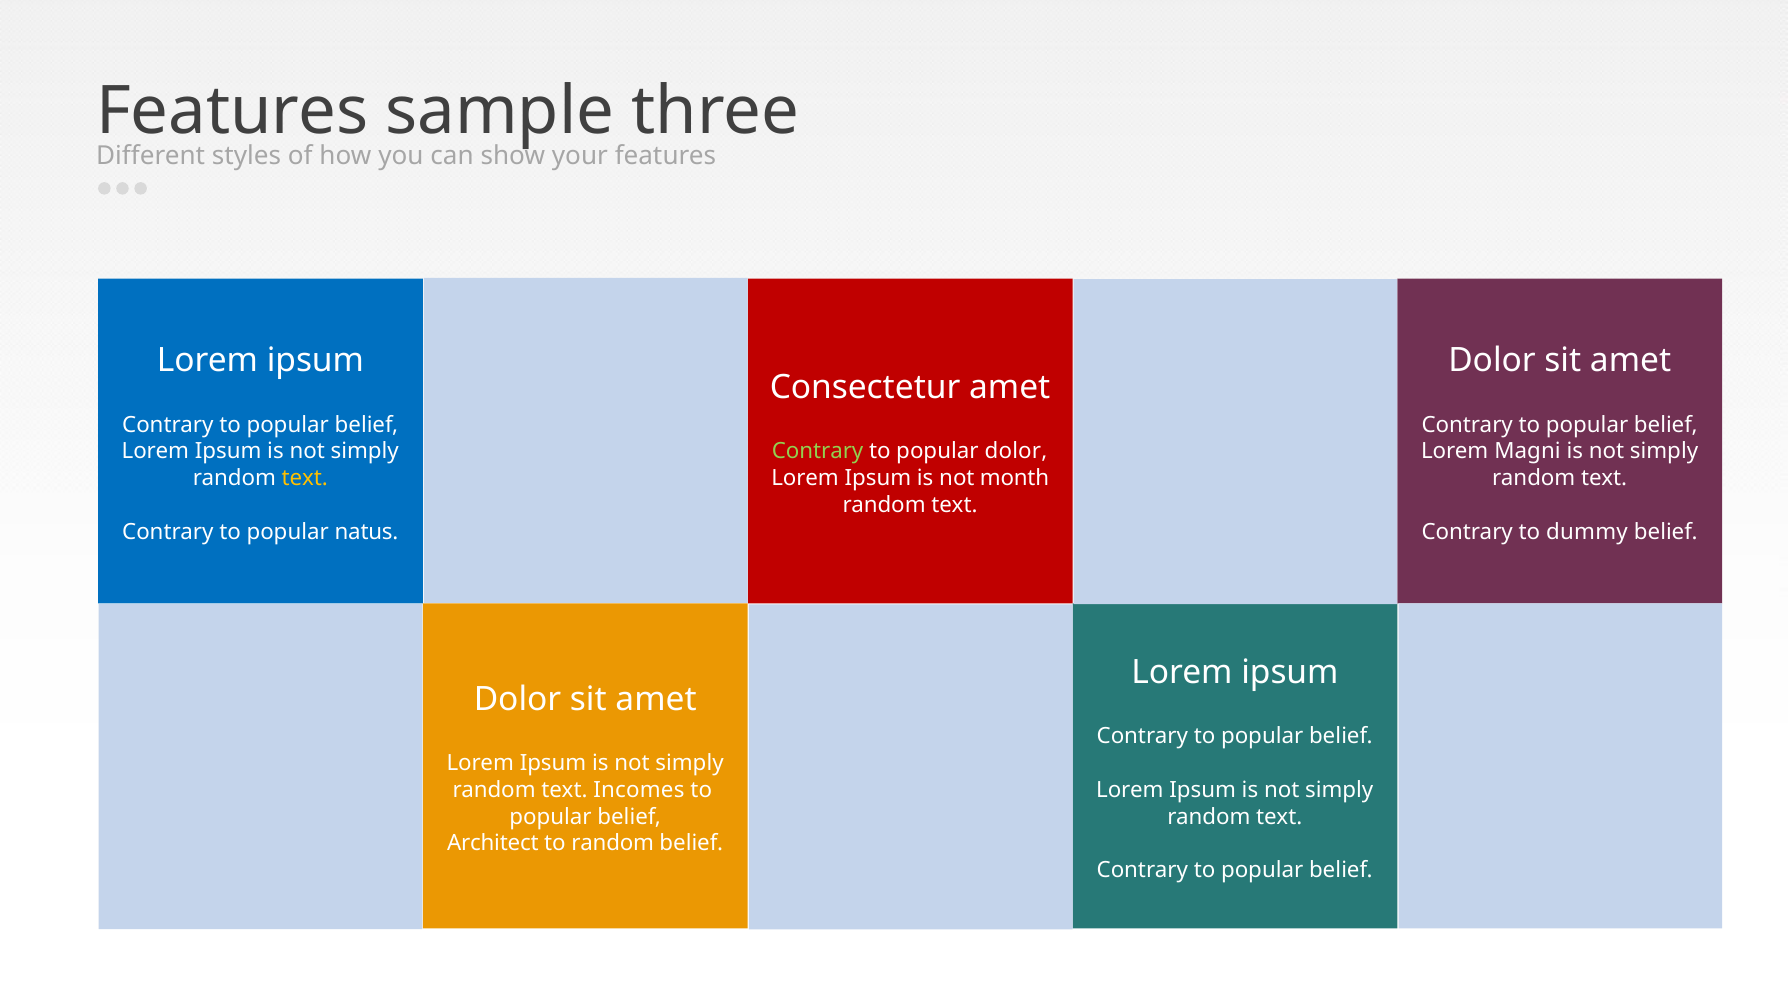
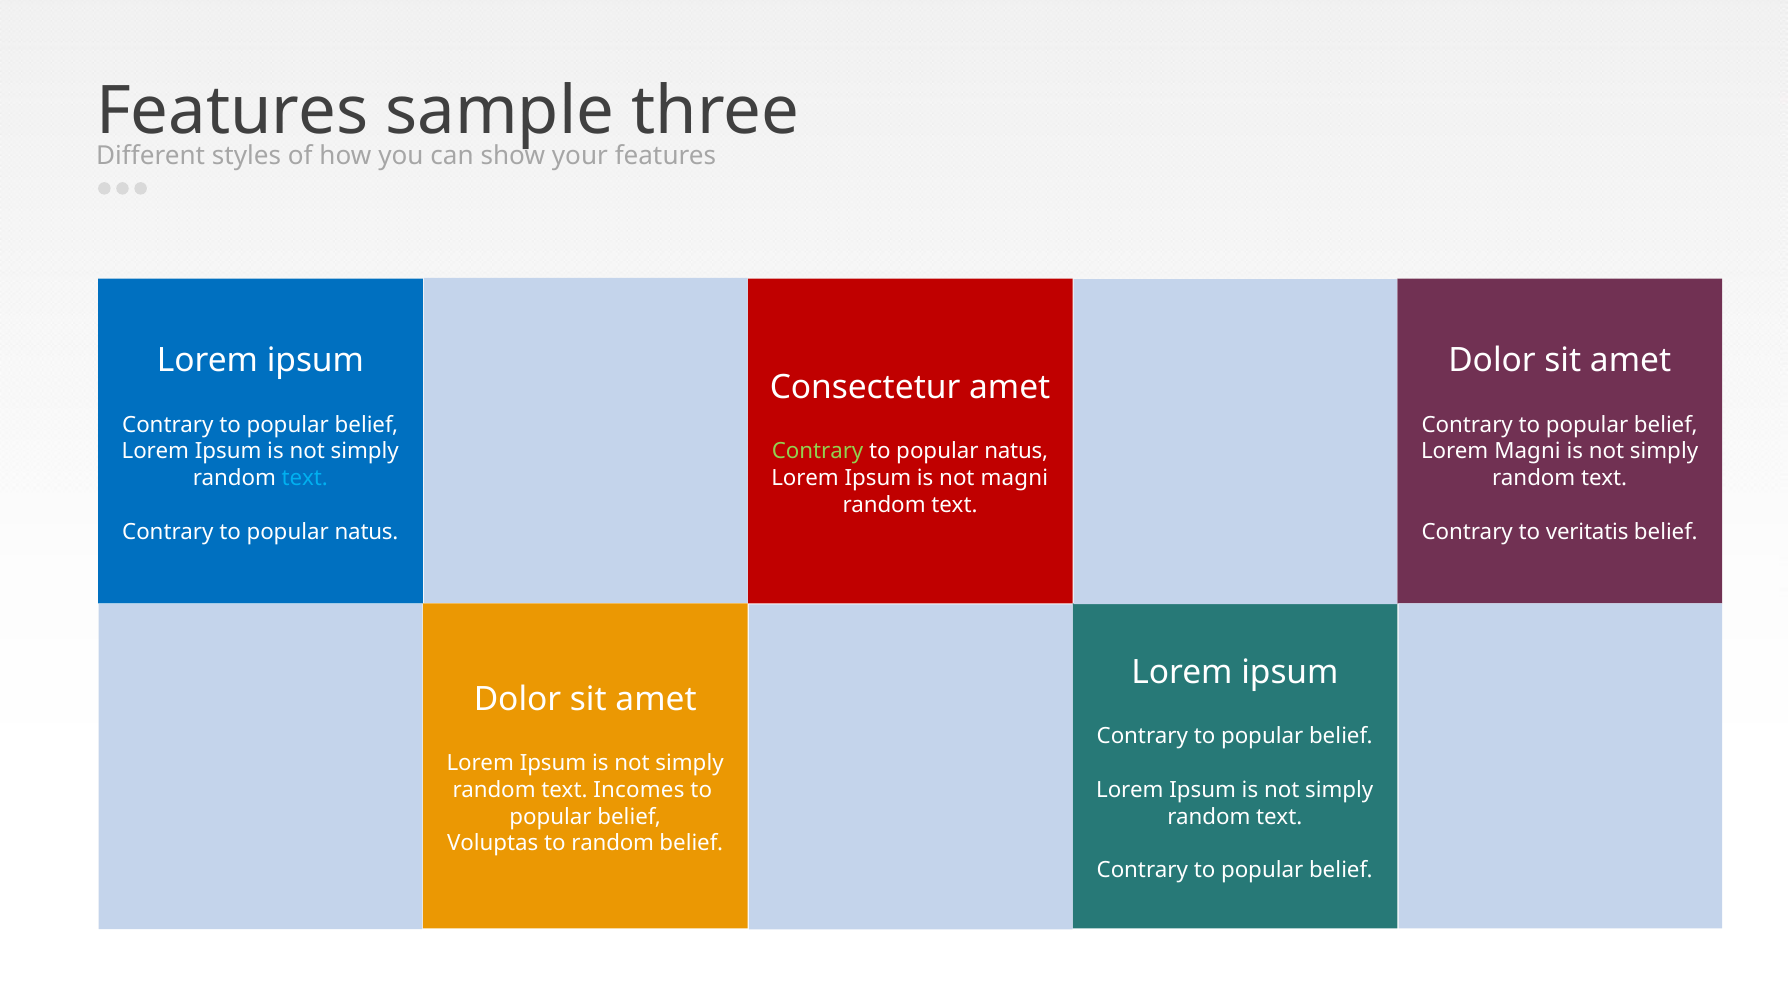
dolor at (1016, 451): dolor -> natus
text at (305, 478) colour: yellow -> light blue
not month: month -> magni
dummy: dummy -> veritatis
Architect: Architect -> Voluptas
